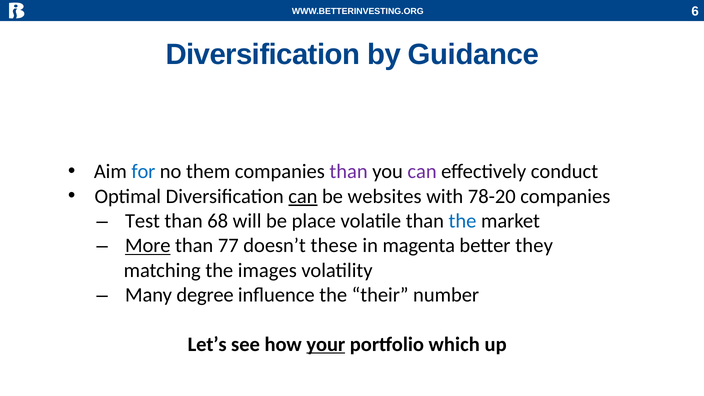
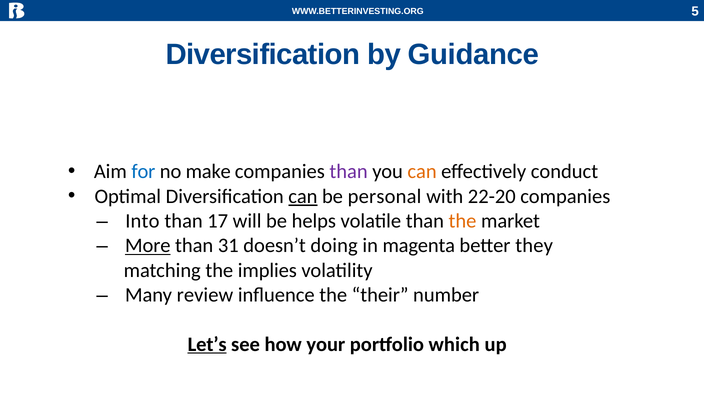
6: 6 -> 5
them: them -> make
can at (422, 172) colour: purple -> orange
websites: websites -> personal
78-20: 78-20 -> 22-20
Test: Test -> Into
68: 68 -> 17
place: place -> helps
the at (462, 221) colour: blue -> orange
77: 77 -> 31
these: these -> doing
images: images -> implies
degree: degree -> review
Let’s underline: none -> present
your underline: present -> none
